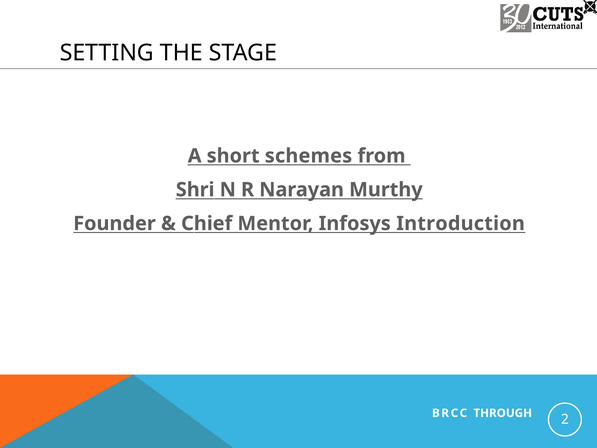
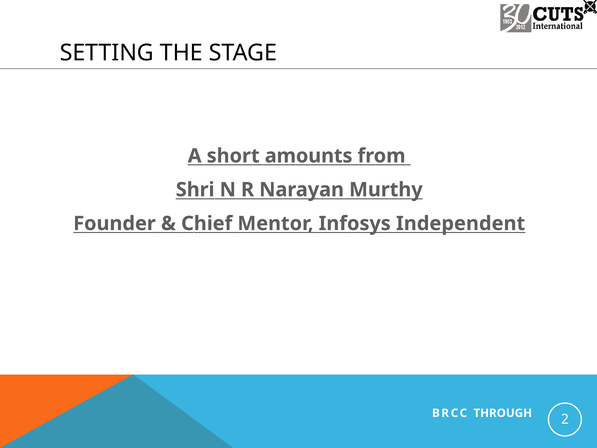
schemes: schemes -> amounts
Introduction: Introduction -> Independent
